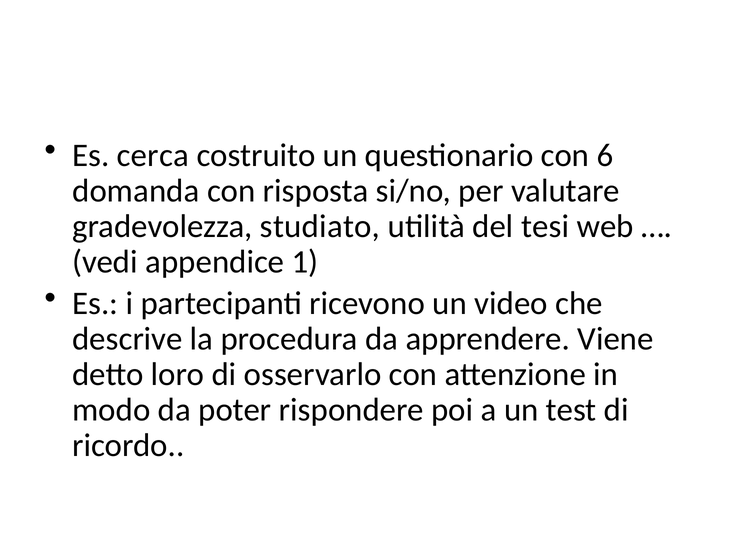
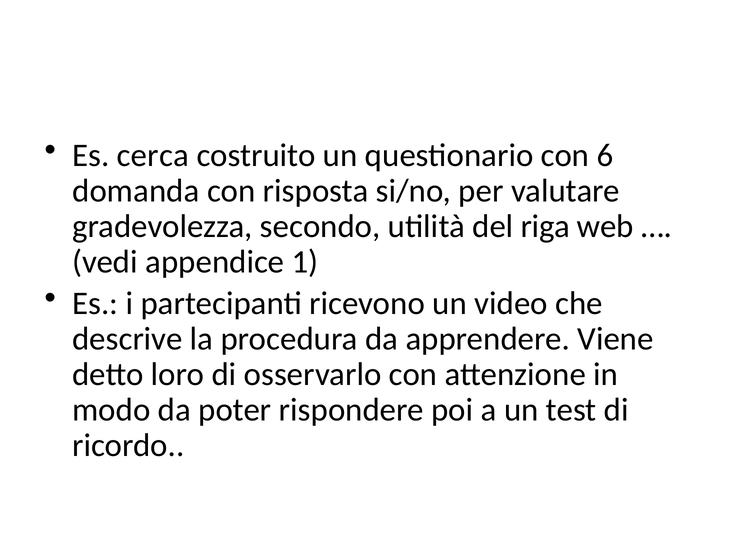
studiato: studiato -> secondo
tesi: tesi -> riga
